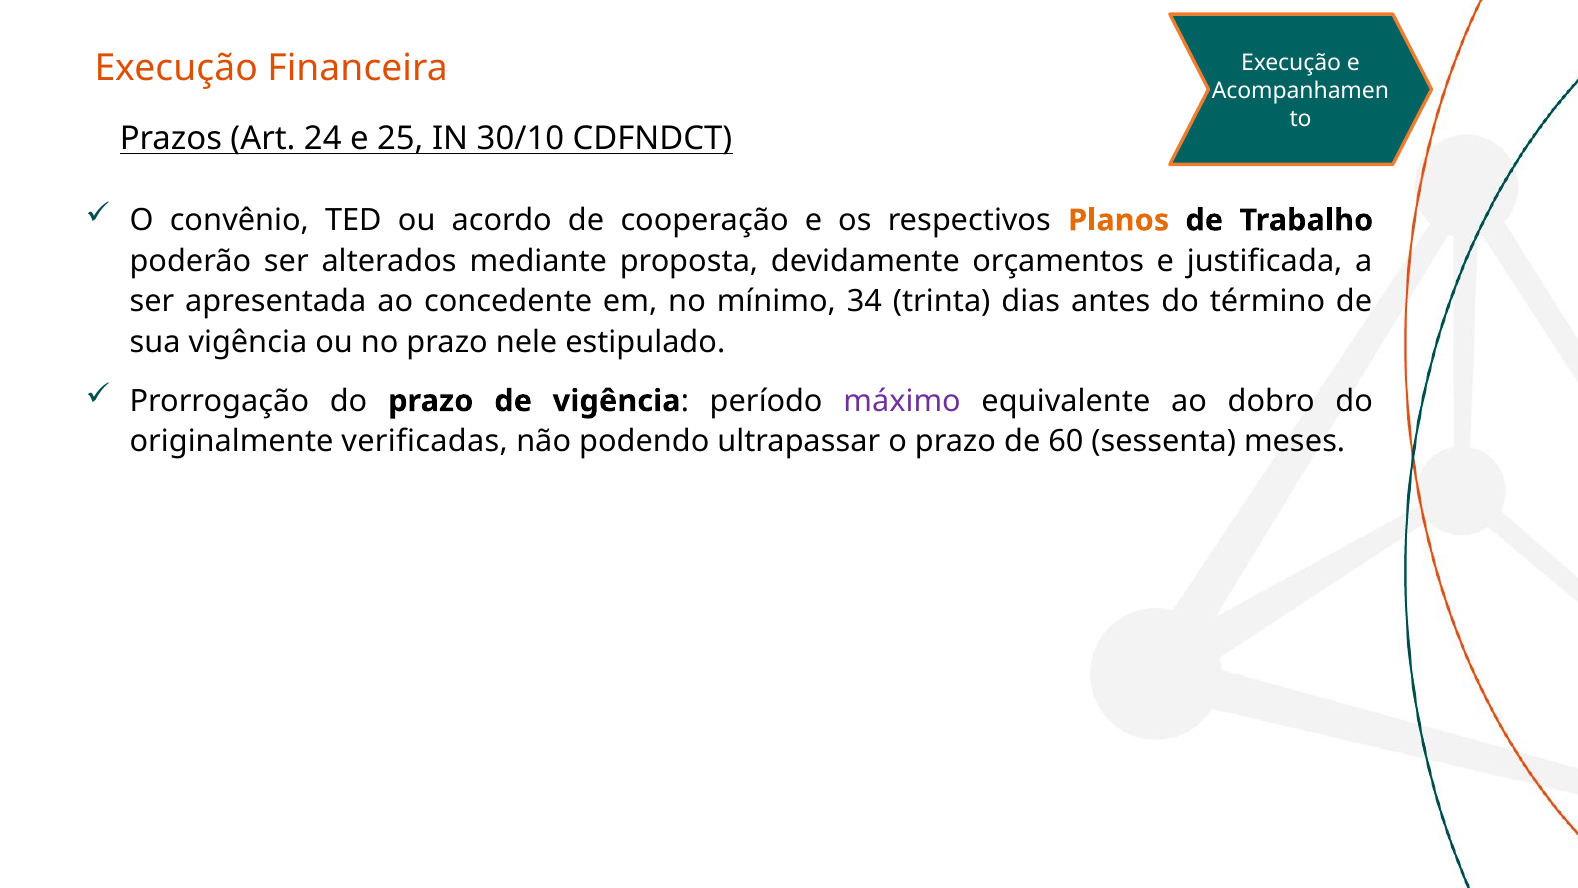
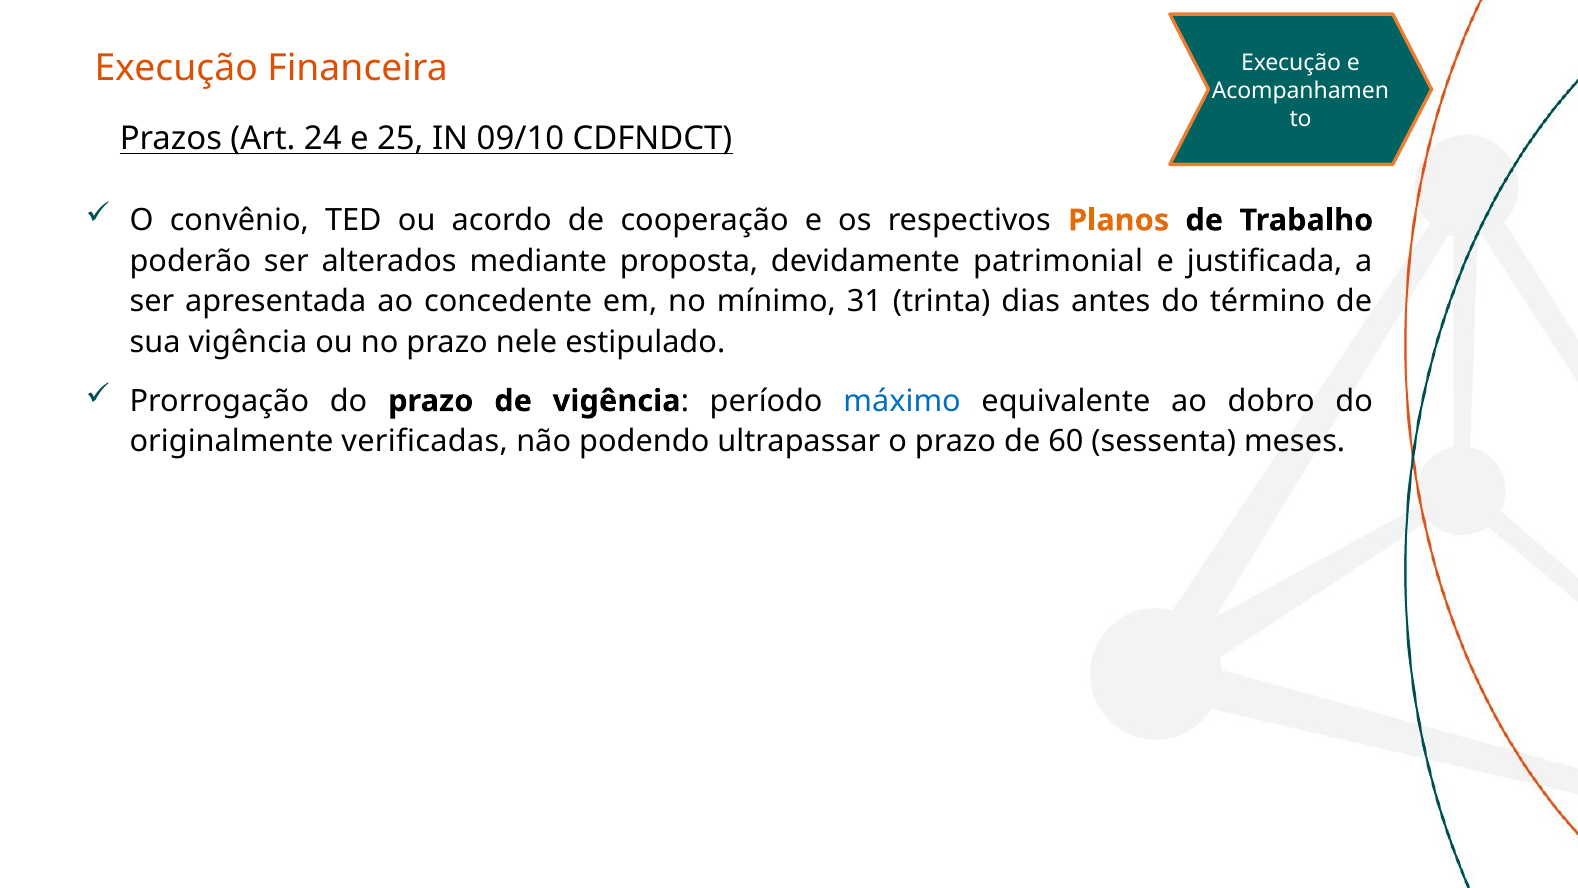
30/10: 30/10 -> 09/10
orçamentos: orçamentos -> patrimonial
34: 34 -> 31
máximo colour: purple -> blue
